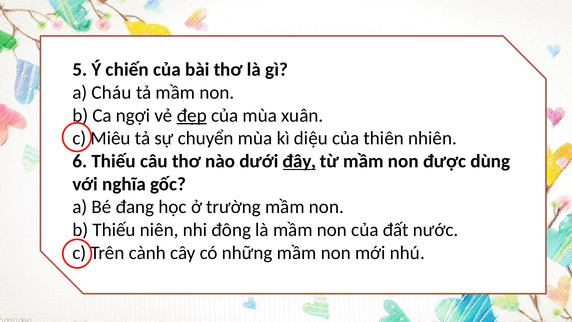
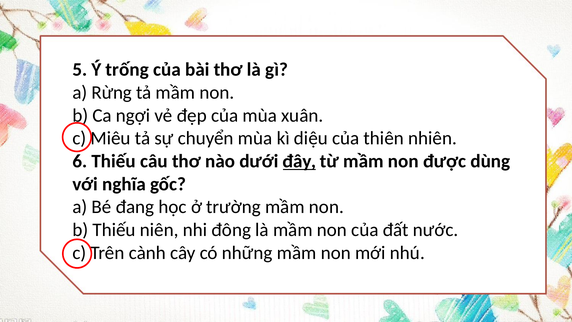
chiến: chiến -> trống
Cháu: Cháu -> Rừng
đẹp underline: present -> none
